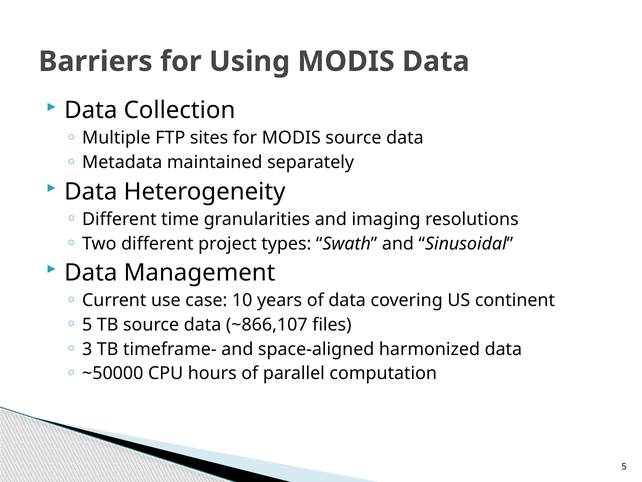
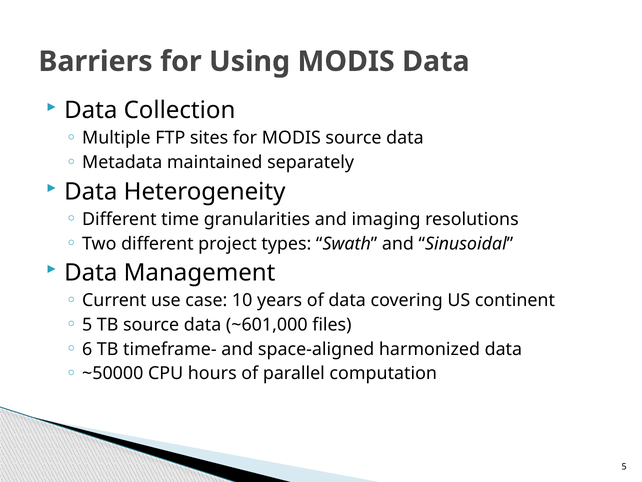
~866,107: ~866,107 -> ~601,000
3: 3 -> 6
